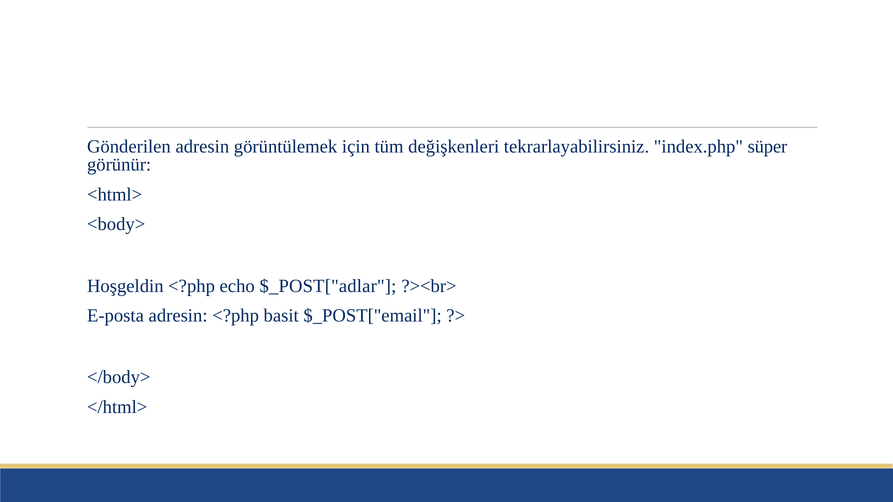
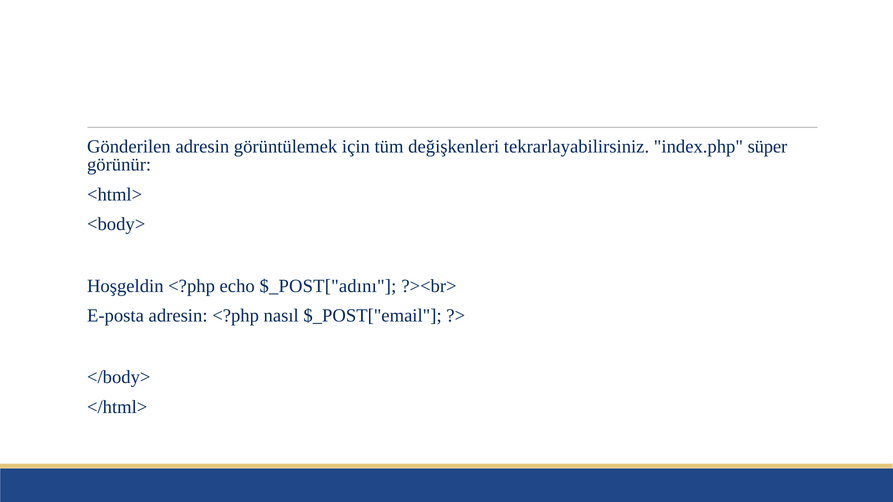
$_POST["adlar: $_POST["adlar -> $_POST["adını
basit: basit -> nasıl
